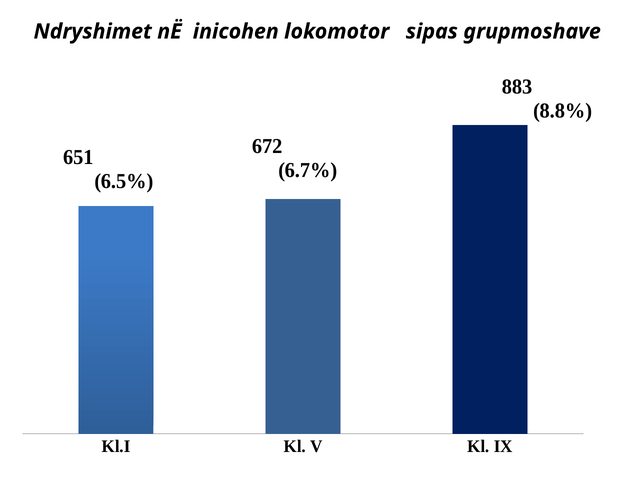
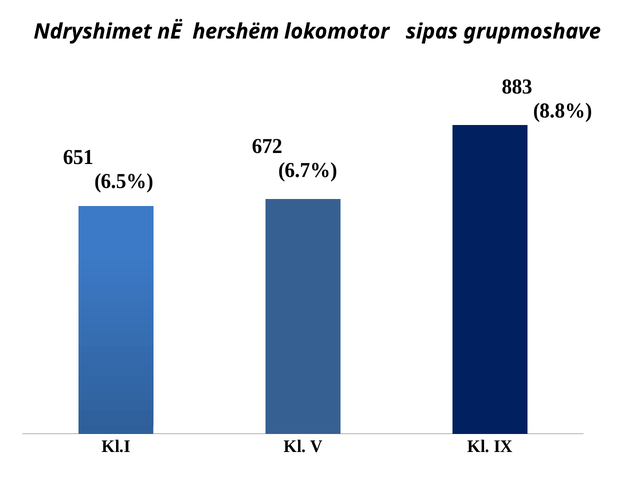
inicohen: inicohen -> hershëm
